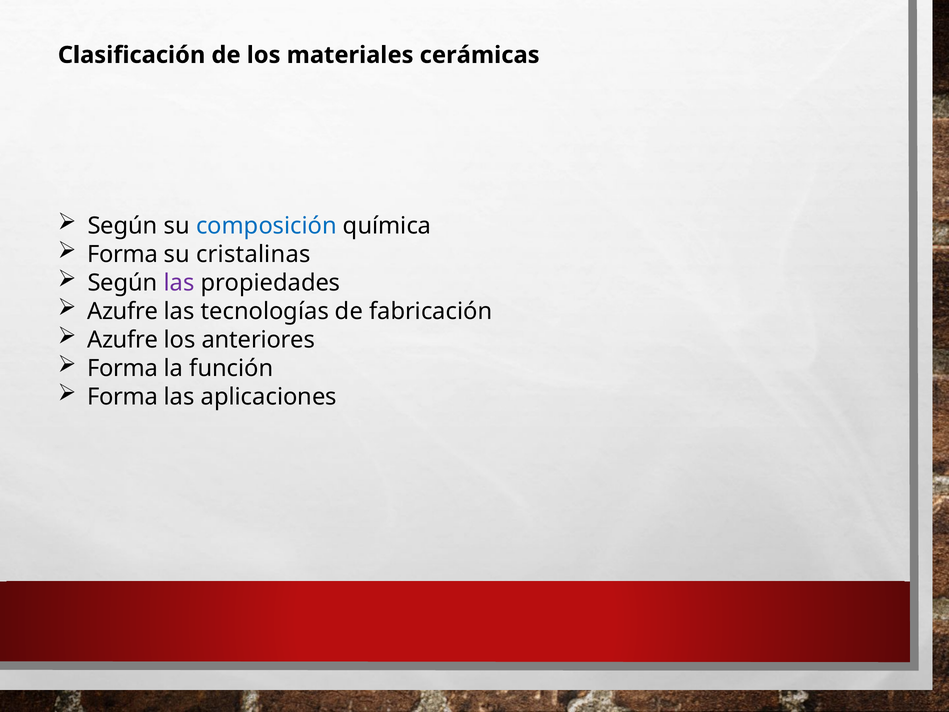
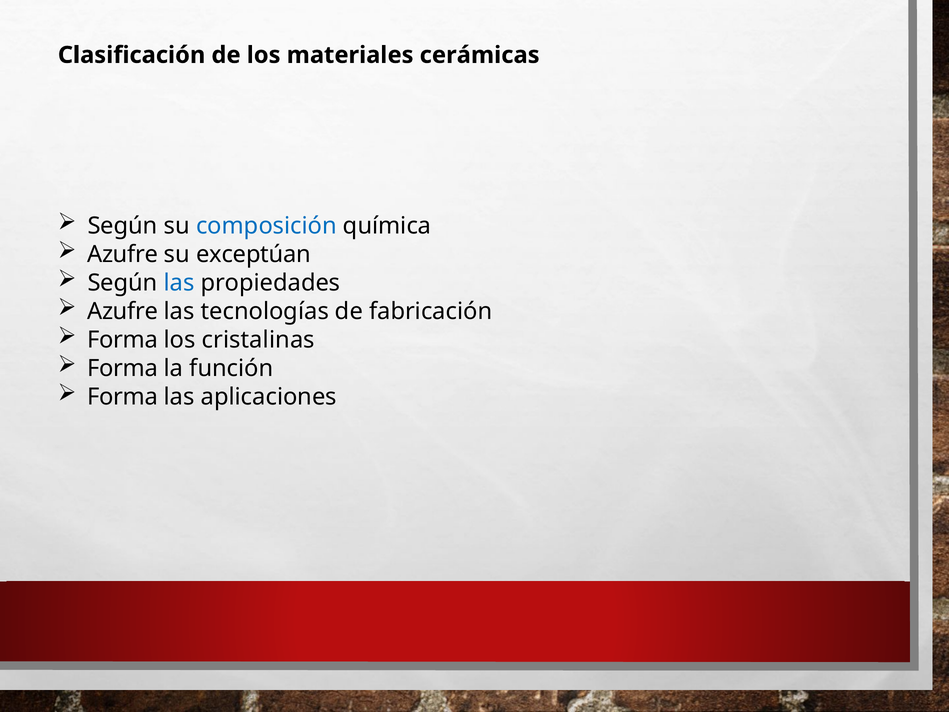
Forma at (123, 254): Forma -> Azufre
cristalinas: cristalinas -> exceptúan
las at (179, 283) colour: purple -> blue
Azufre at (123, 340): Azufre -> Forma
anteriores: anteriores -> cristalinas
